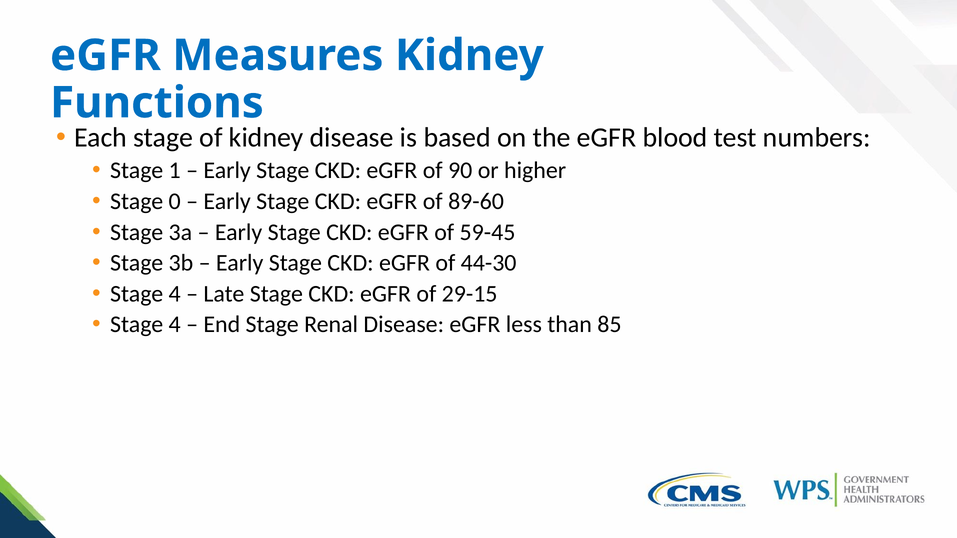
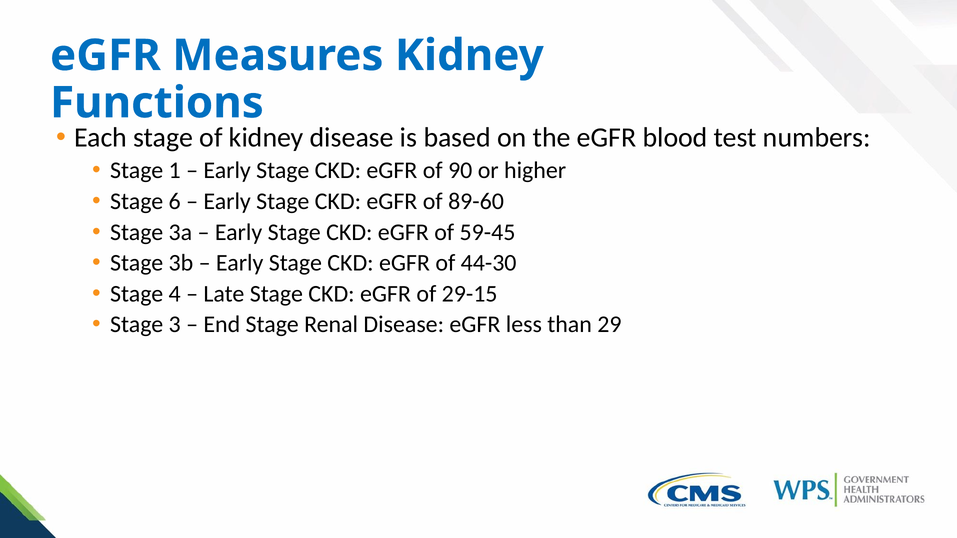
0: 0 -> 6
4 at (175, 325): 4 -> 3
85: 85 -> 29
